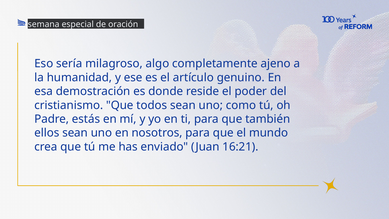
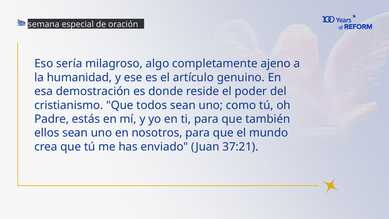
16:21: 16:21 -> 37:21
